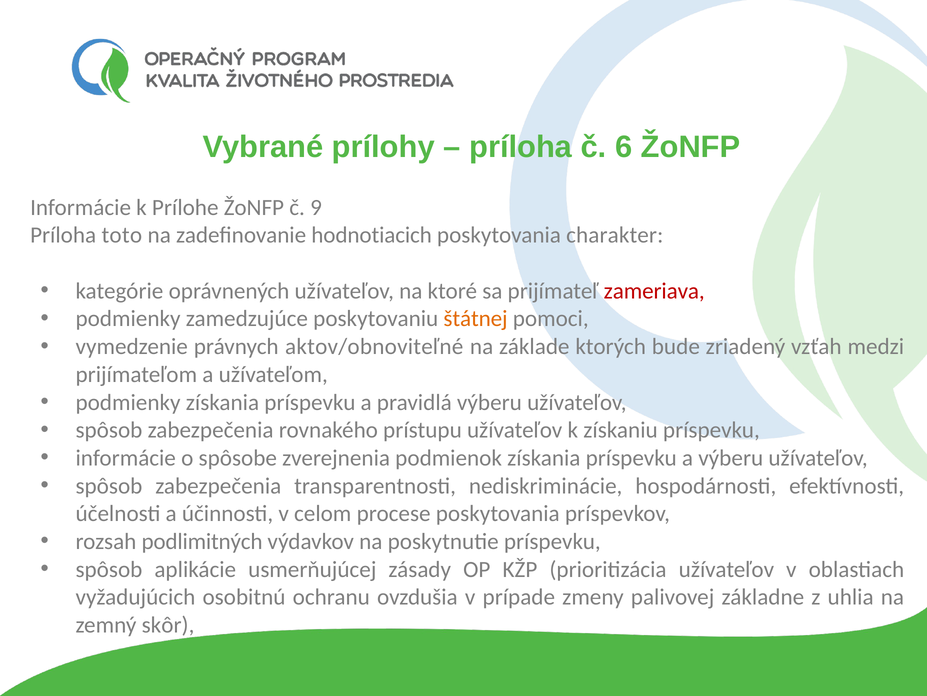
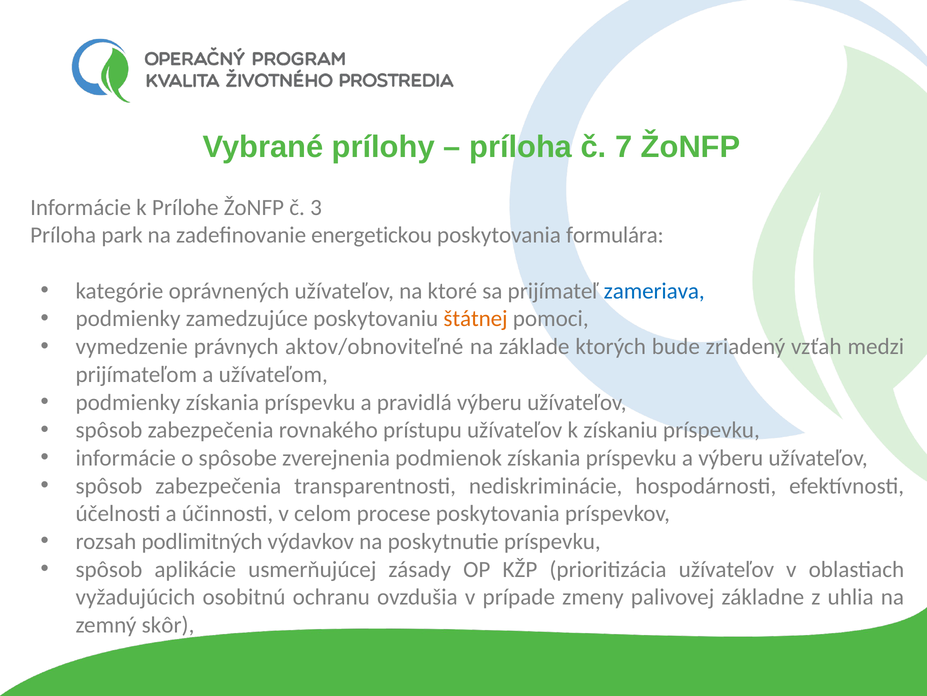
6: 6 -> 7
9: 9 -> 3
toto: toto -> park
hodnotiacich: hodnotiacich -> energetickou
charakter: charakter -> formulára
zameriava colour: red -> blue
